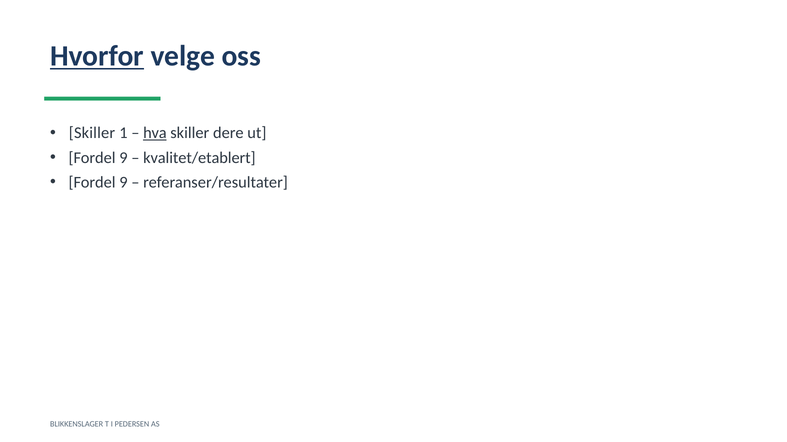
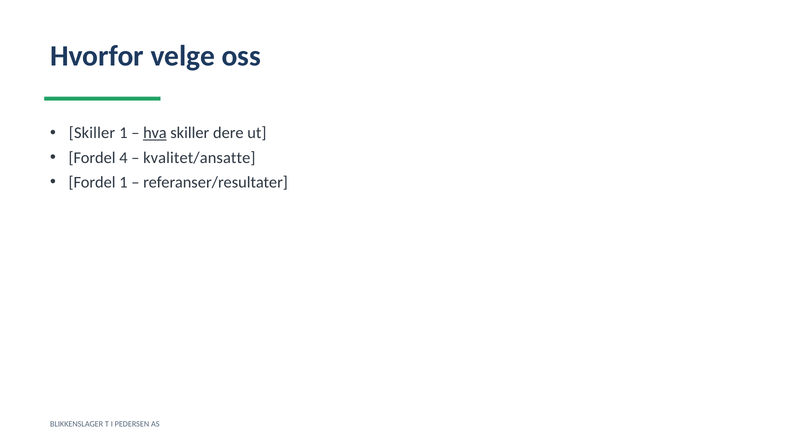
Hvorfor underline: present -> none
9 at (123, 158): 9 -> 4
kvalitet/etablert: kvalitet/etablert -> kvalitet/ansatte
9 at (123, 183): 9 -> 1
